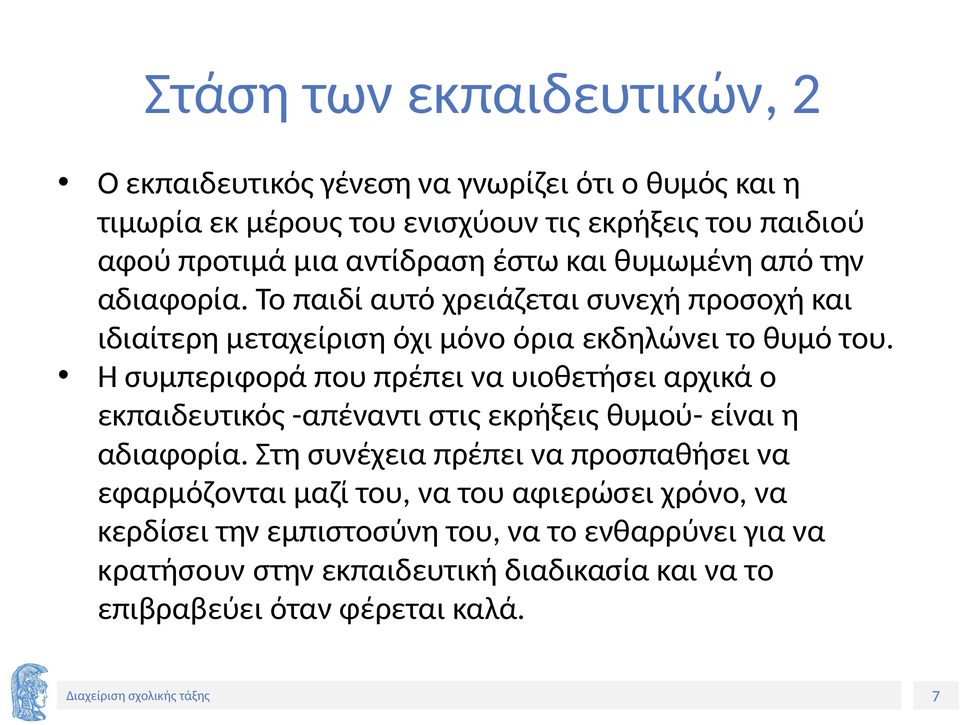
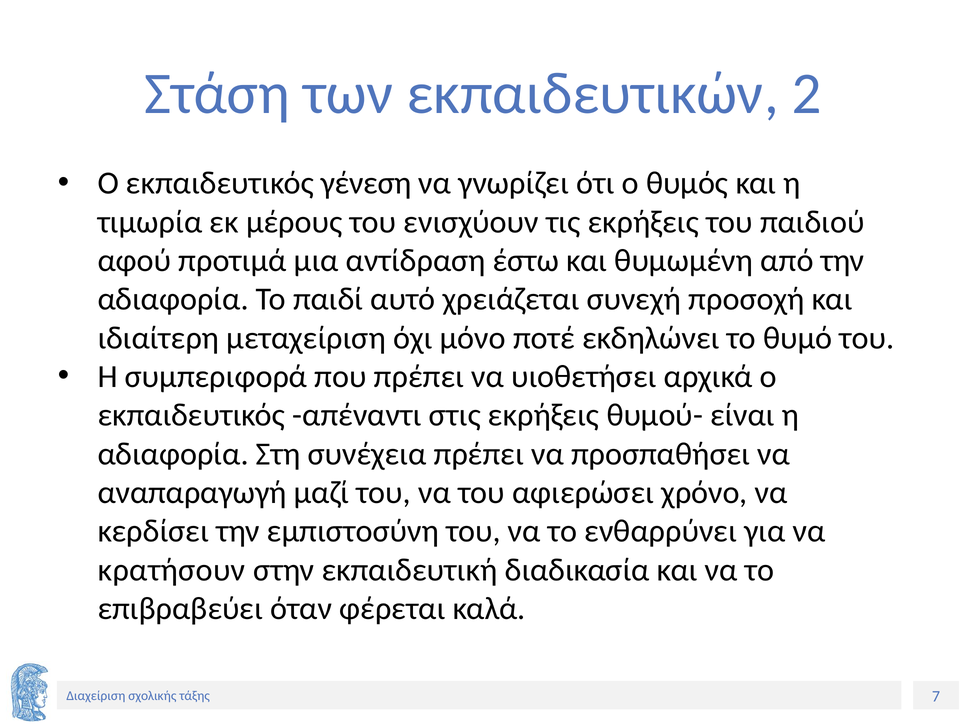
όρια: όρια -> ποτέ
εφαρμόζονται: εφαρμόζονται -> αναπαραγωγή
